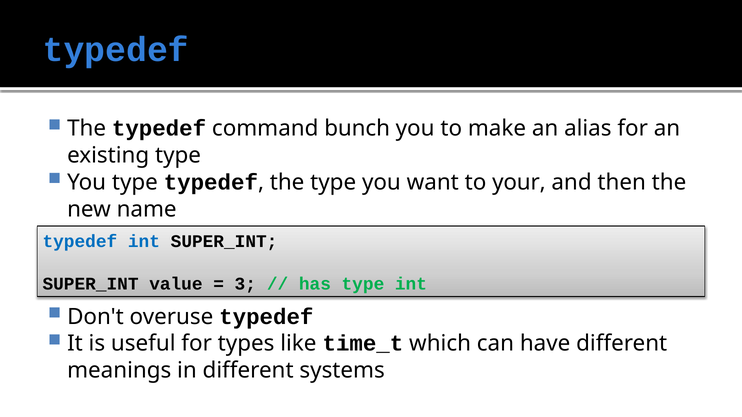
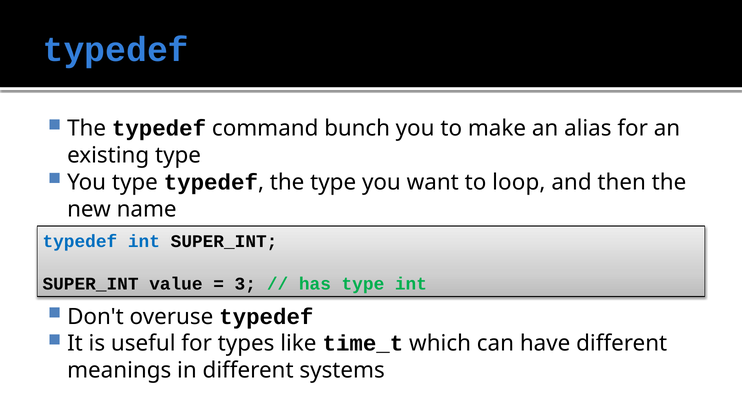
your: your -> loop
